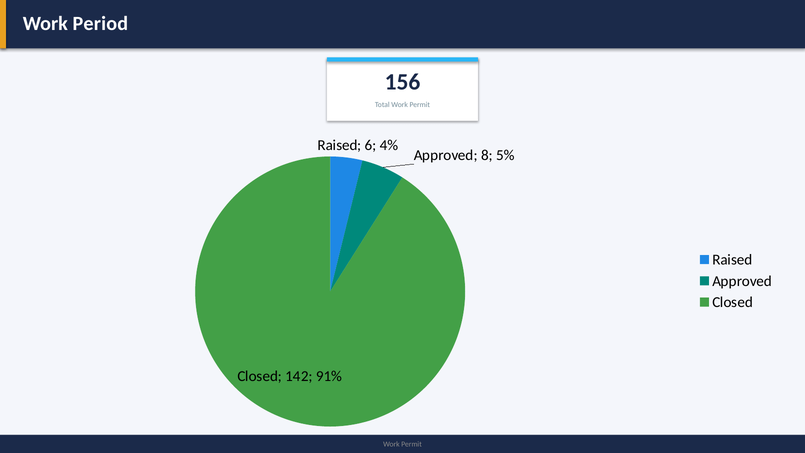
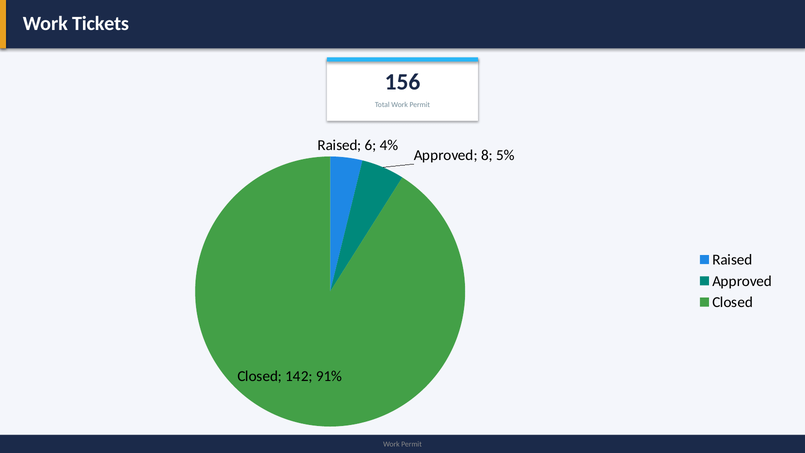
Period: Period -> Tickets
